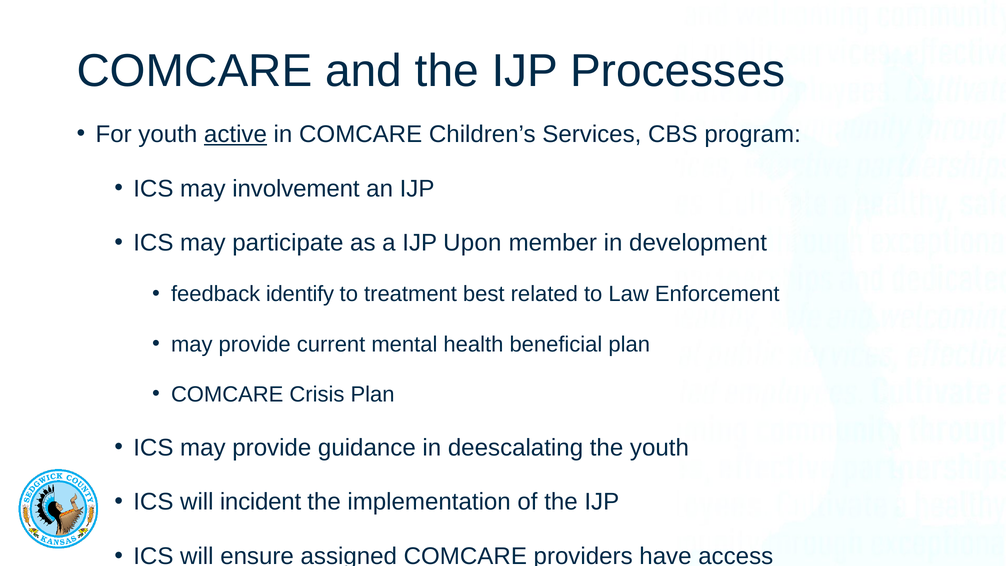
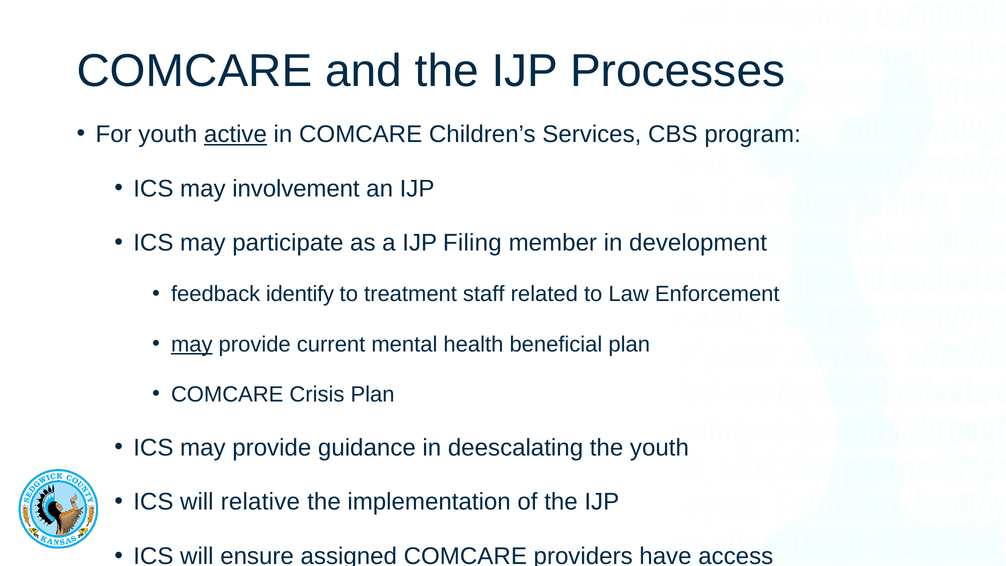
Upon: Upon -> Filing
best: best -> staff
may at (192, 344) underline: none -> present
incident: incident -> relative
